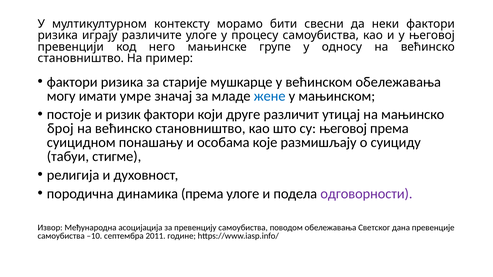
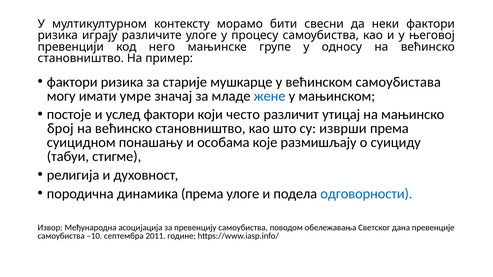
већинском обележавања: обележавања -> самоубистава
ризик: ризик -> услед
друге: друге -> често
су његовој: његовој -> изврши
одговорности colour: purple -> blue
